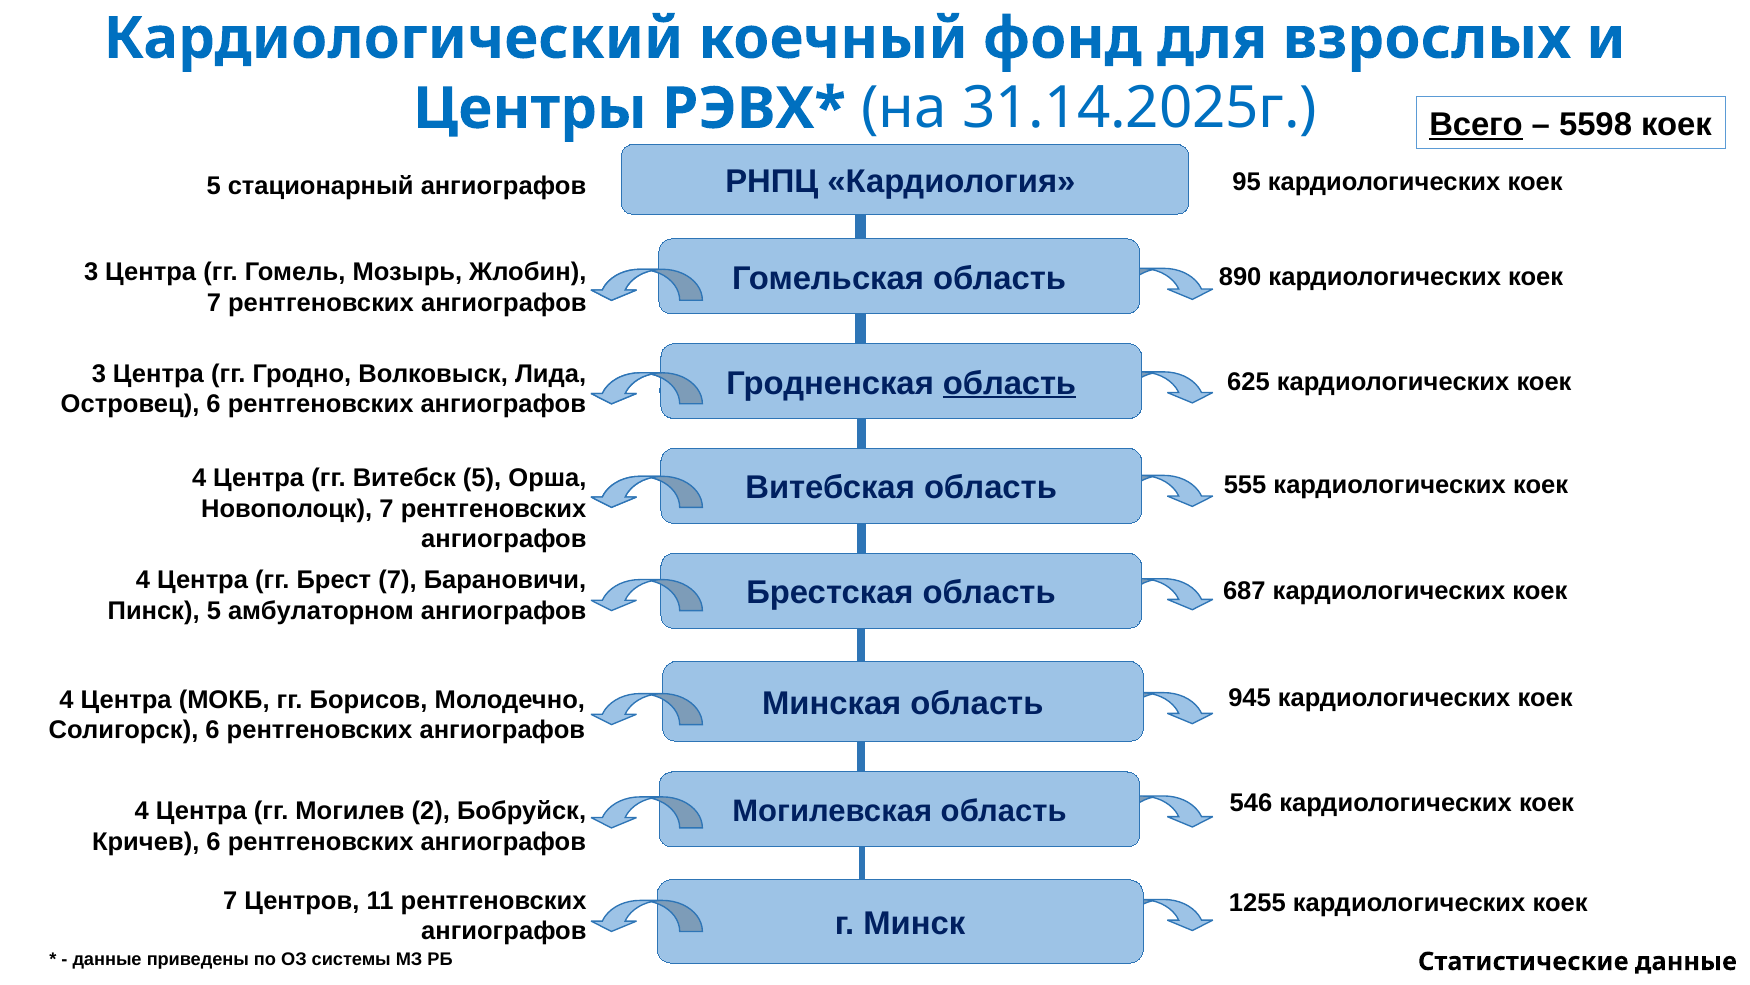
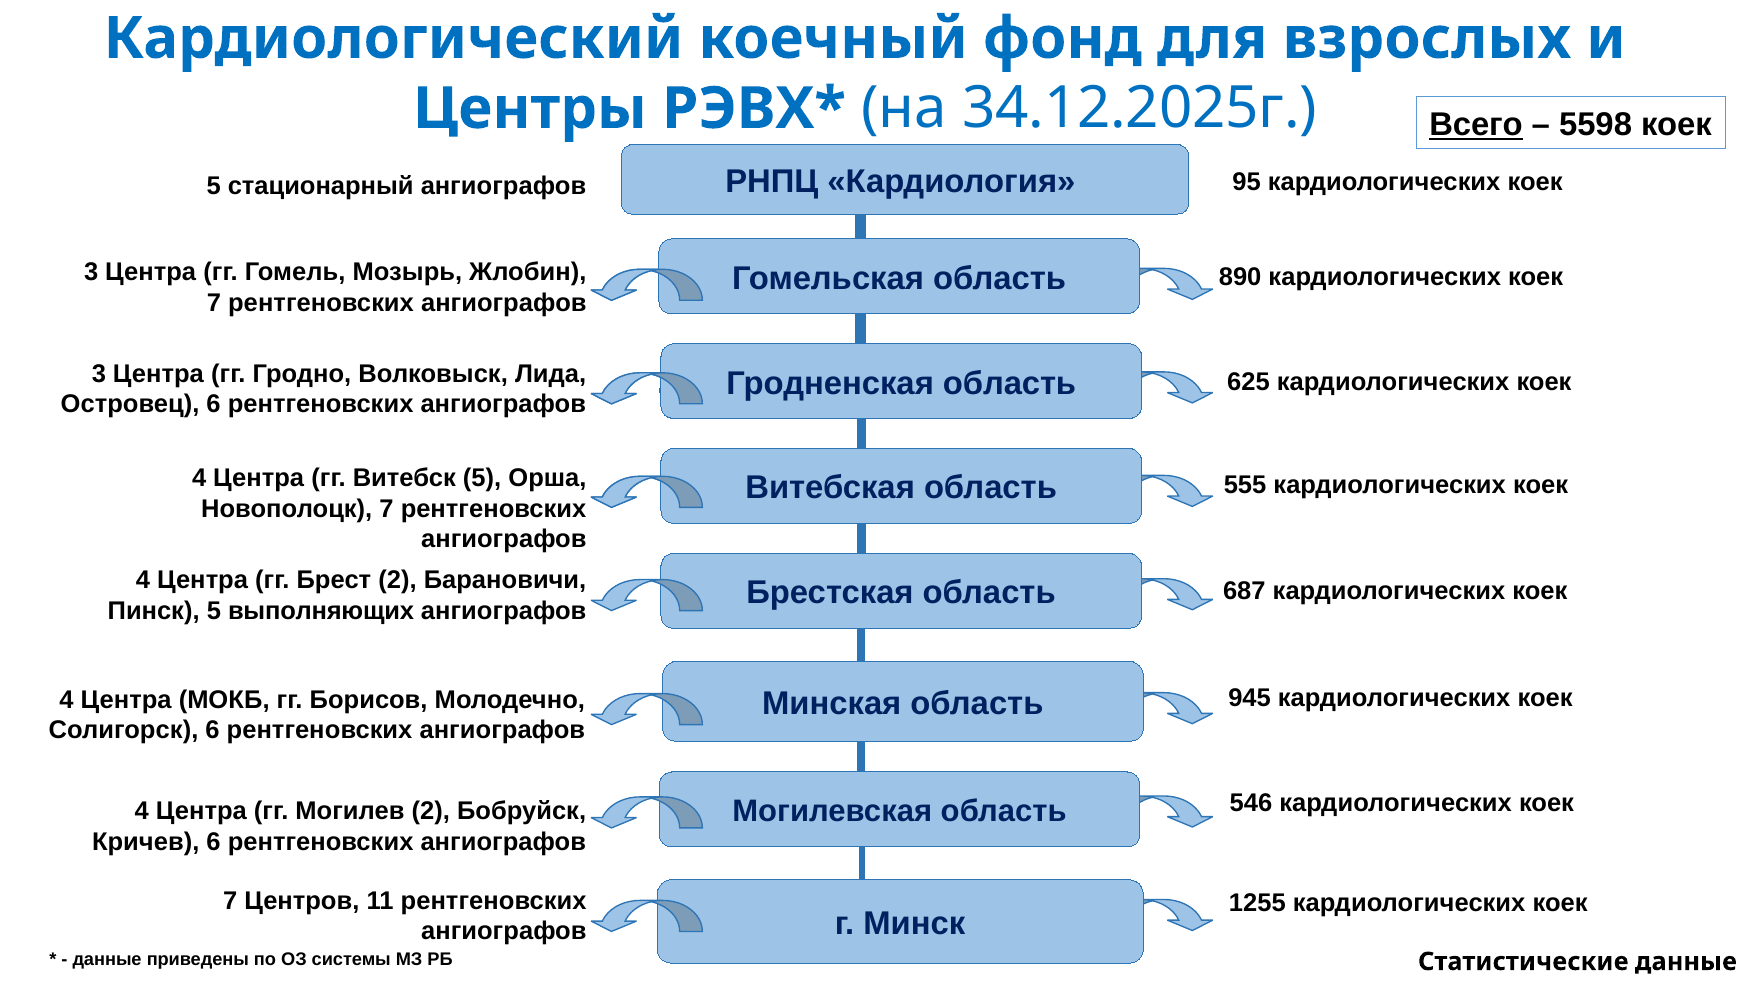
31.14.2025г: 31.14.2025г -> 34.12.2025г
область at (1010, 383) underline: present -> none
Брест 7: 7 -> 2
амбулаторном: амбулаторном -> выполняющих
